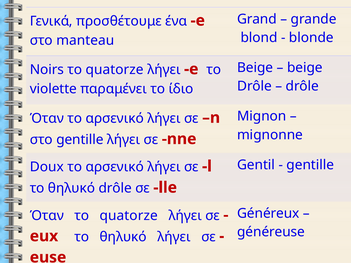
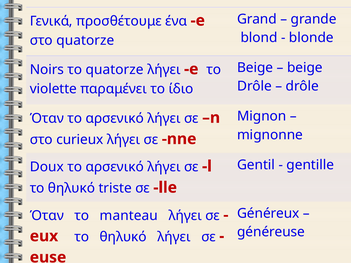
στο manteau: manteau -> quatorze
στο gentille: gentille -> curieux
θηλυκό drôle: drôle -> triste
Όταν το quatorze: quatorze -> manteau
